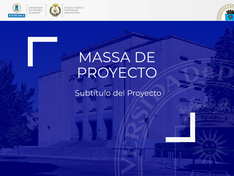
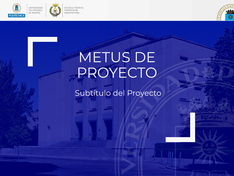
MASSA: MASSA -> METUS
